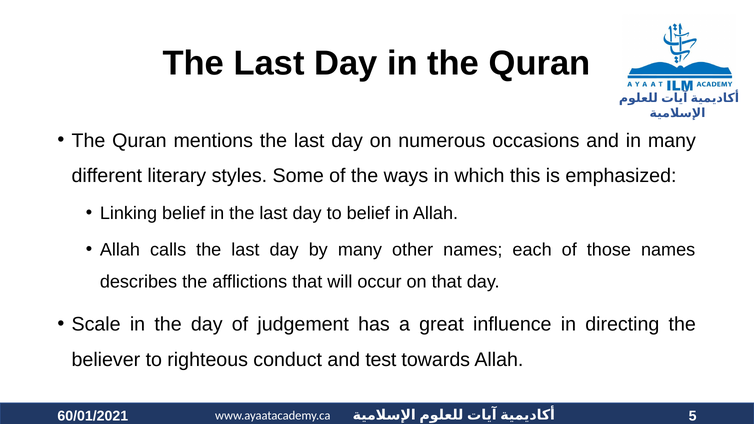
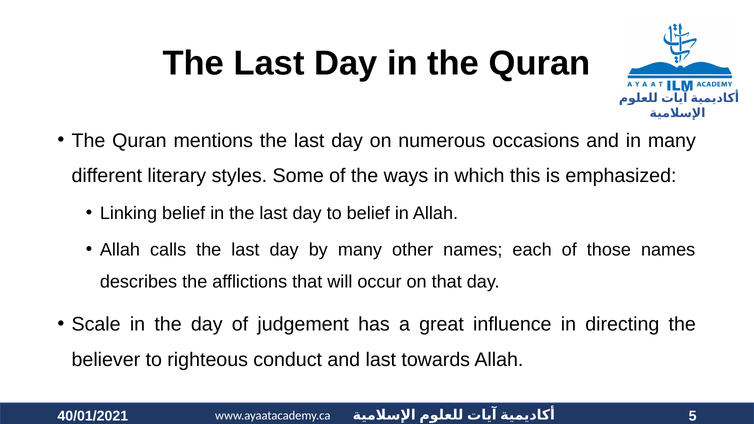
and test: test -> last
60/01/2021: 60/01/2021 -> 40/01/2021
